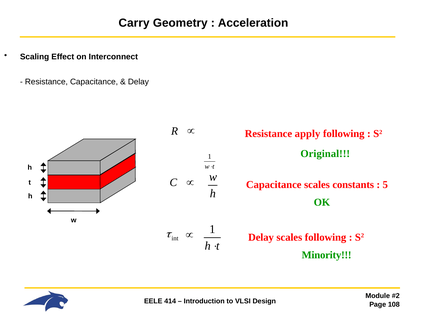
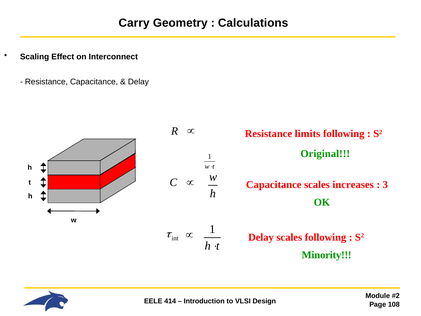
Acceleration: Acceleration -> Calculations
apply: apply -> limits
constants: constants -> increases
5: 5 -> 3
